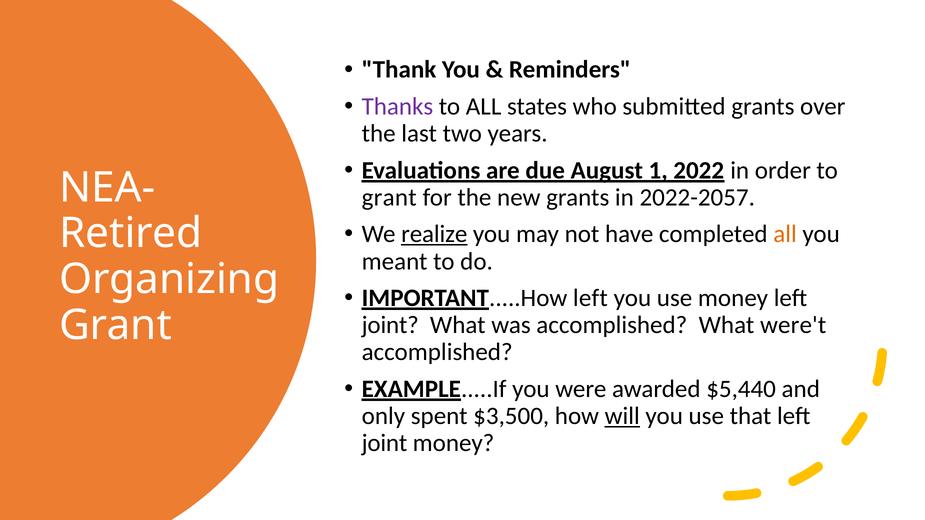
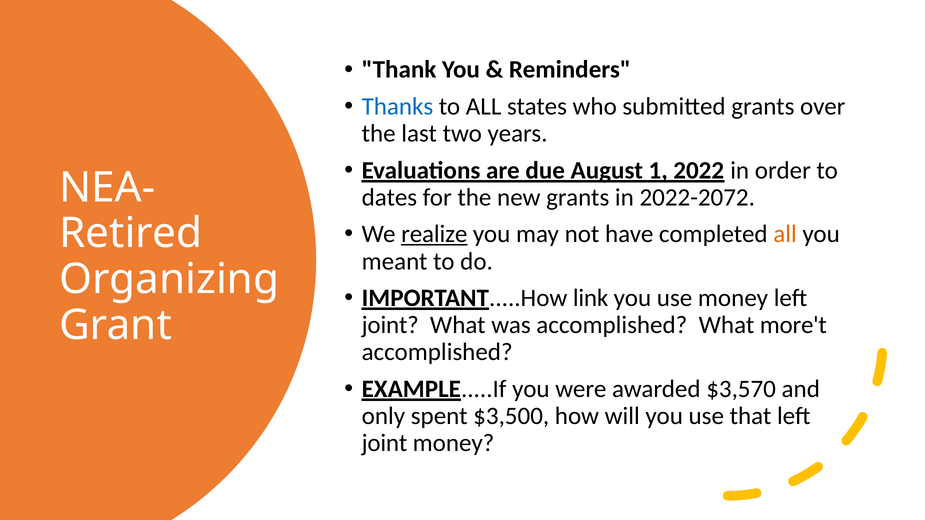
Thanks colour: purple -> blue
grant at (389, 198): grant -> dates
2022-2057: 2022-2057 -> 2022-2072
IMPORTANT.....How left: left -> link
were't: were't -> more't
$5,440: $5,440 -> $3,570
will underline: present -> none
